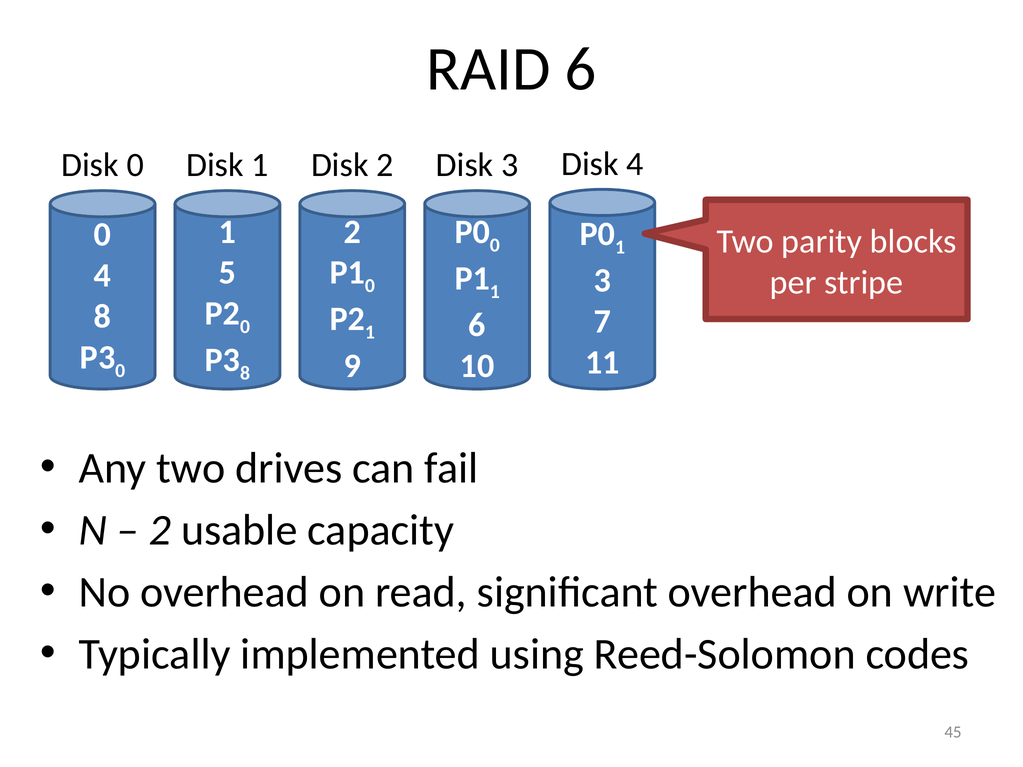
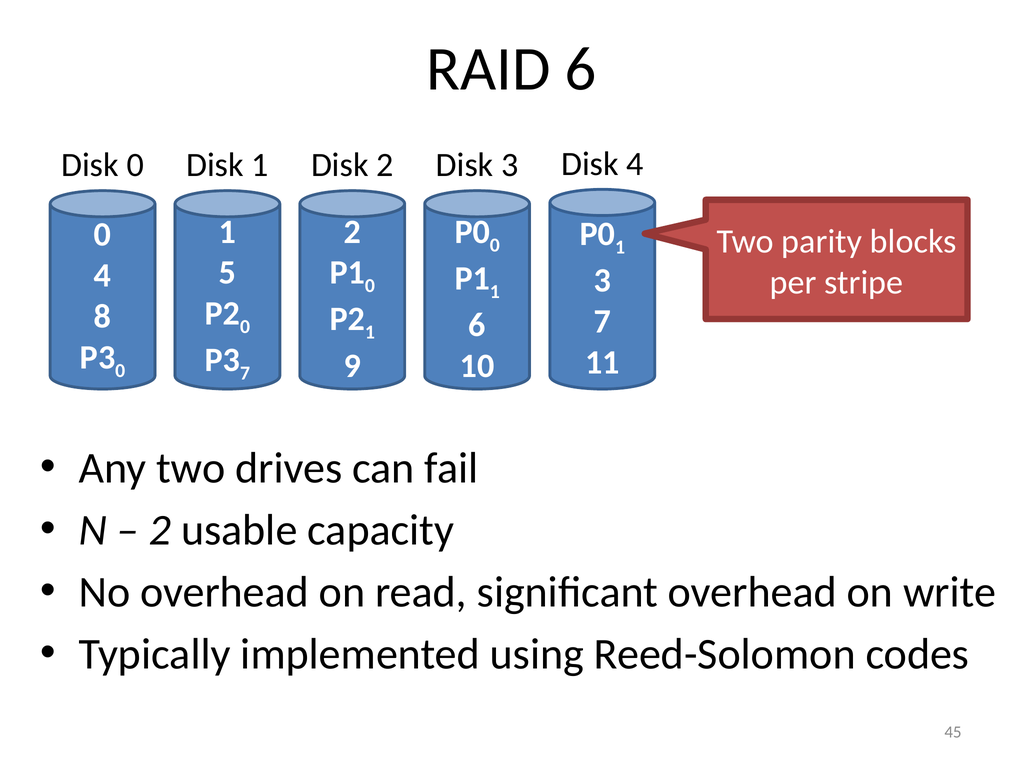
8 at (245, 374): 8 -> 7
